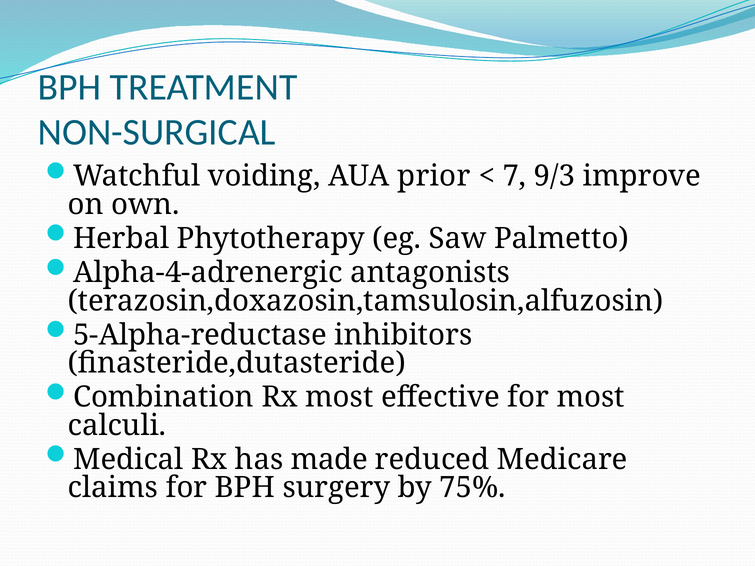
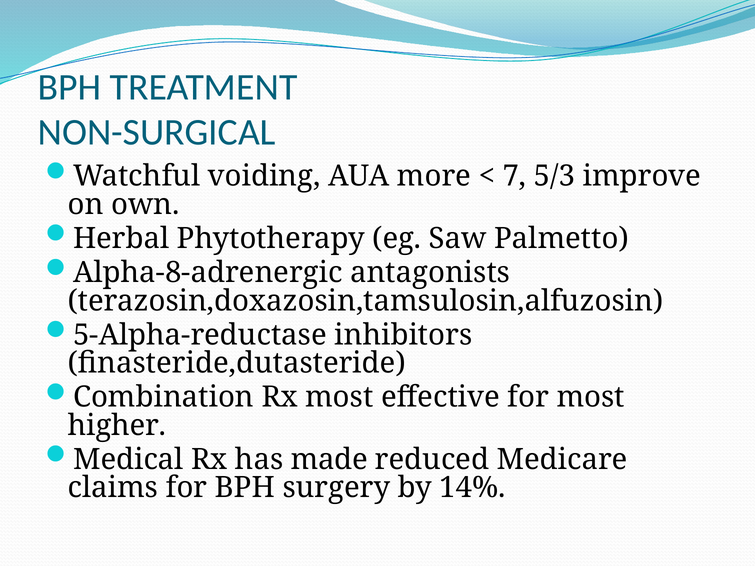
prior: prior -> more
9/3: 9/3 -> 5/3
Alpha-4-adrenergic: Alpha-4-adrenergic -> Alpha-8-adrenergic
calculi: calculi -> higher
75%: 75% -> 14%
